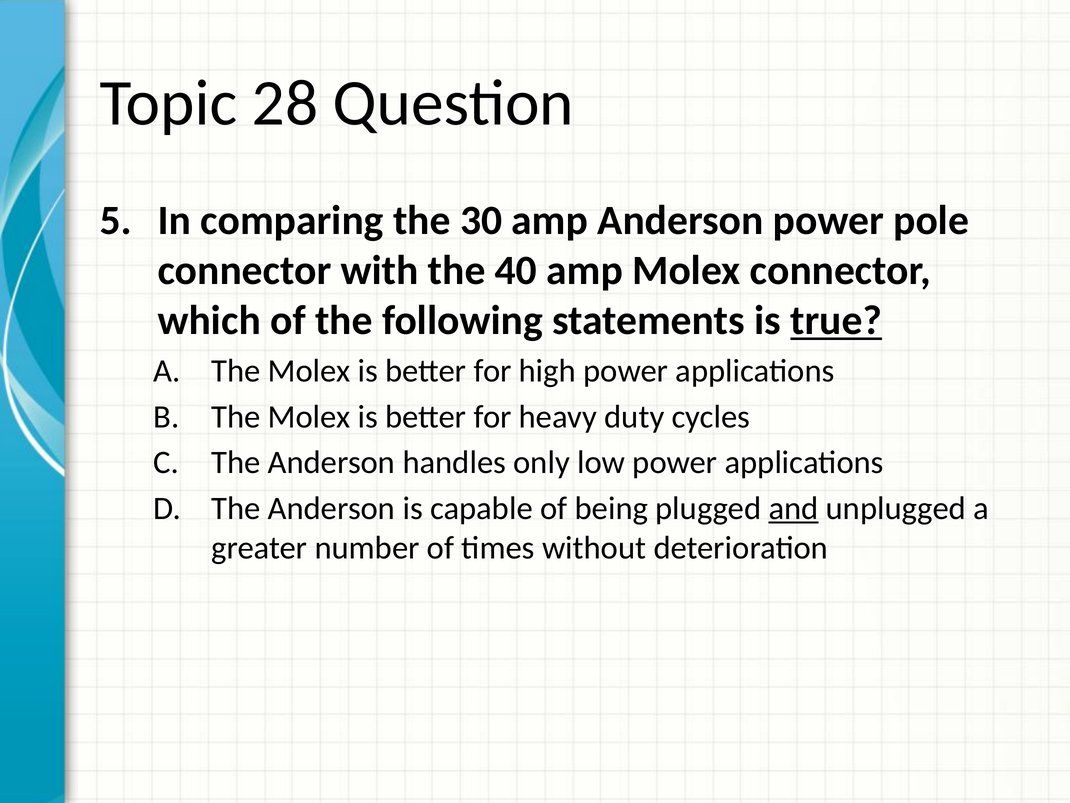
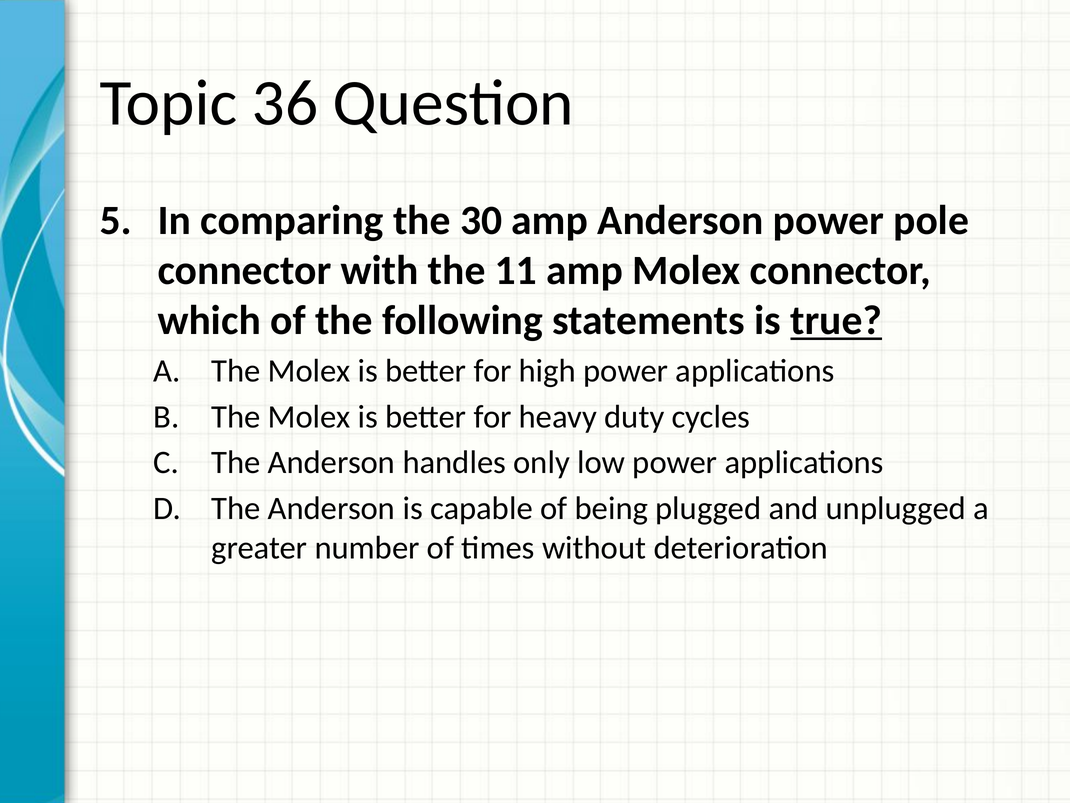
28: 28 -> 36
40: 40 -> 11
and underline: present -> none
